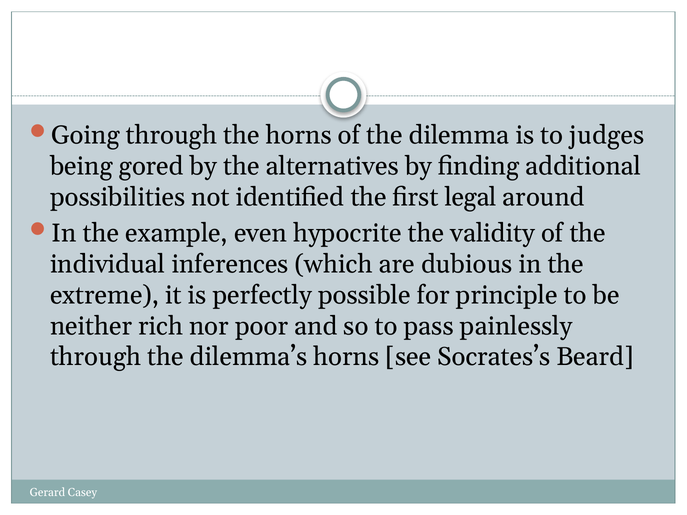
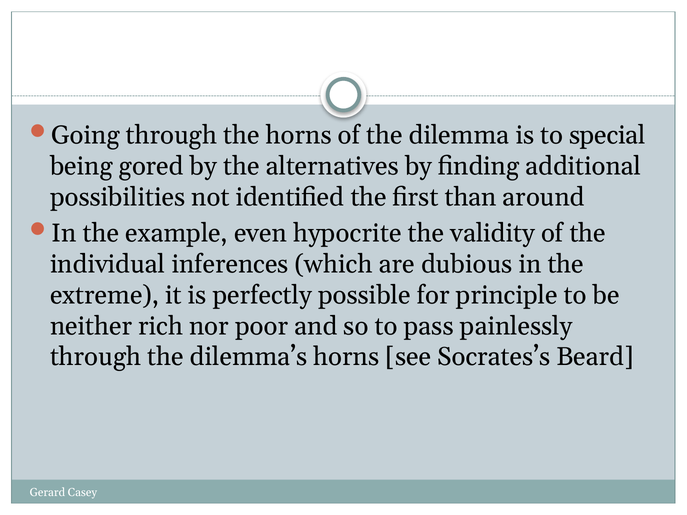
judges: judges -> special
legal: legal -> than
